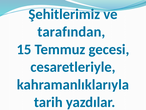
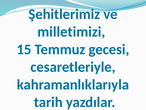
tarafından: tarafından -> milletimizi
